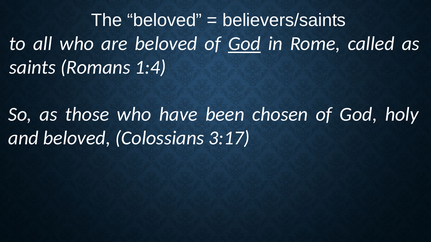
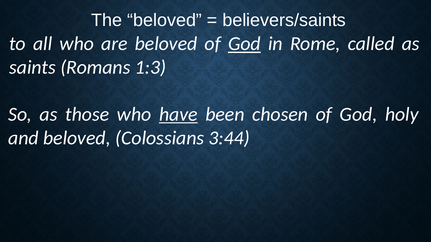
1:4: 1:4 -> 1:3
have underline: none -> present
3:17: 3:17 -> 3:44
